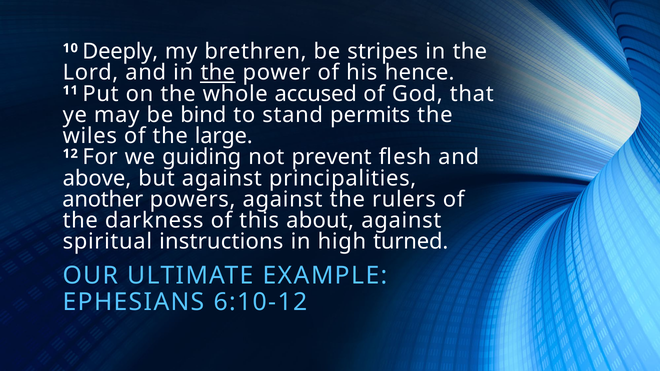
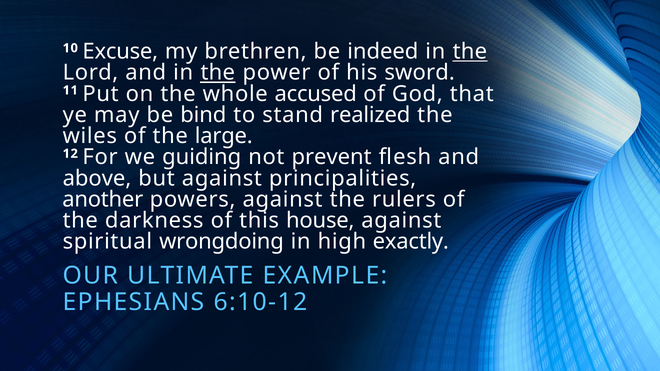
Deeply: Deeply -> Excuse
stripes: stripes -> indeed
the at (470, 52) underline: none -> present
hence: hence -> sword
permits: permits -> realized
about: about -> house
instructions: instructions -> wrongdoing
turned: turned -> exactly
